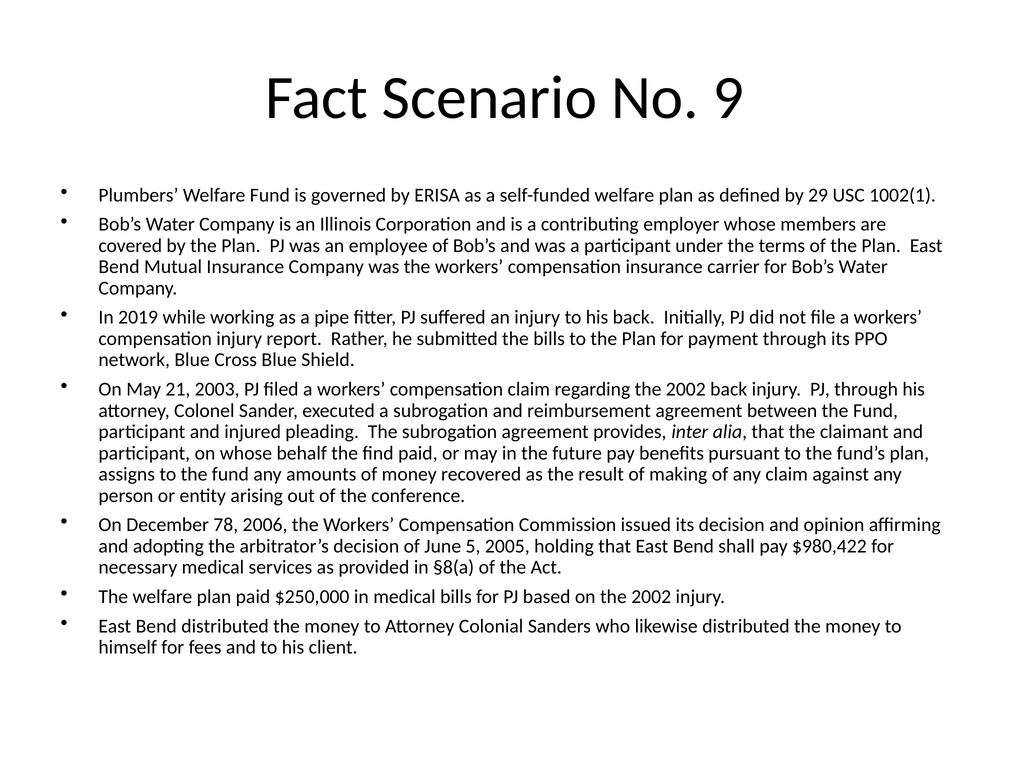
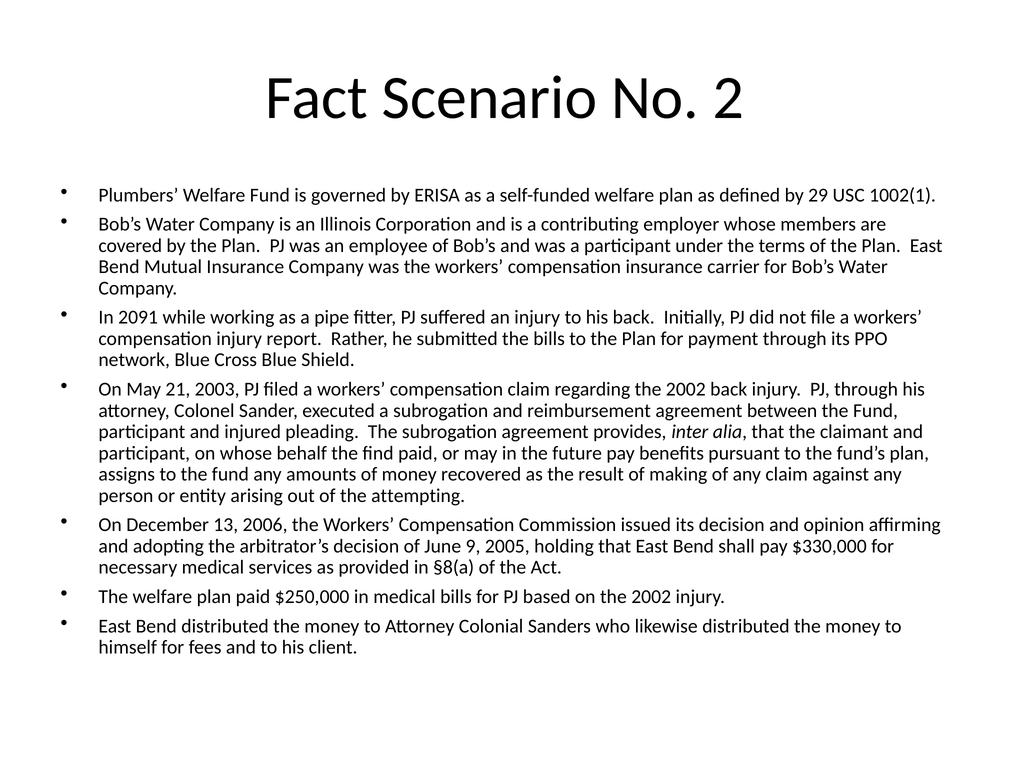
9: 9 -> 2
2019: 2019 -> 2091
conference: conference -> attempting
78: 78 -> 13
5: 5 -> 9
$980,422: $980,422 -> $330,000
